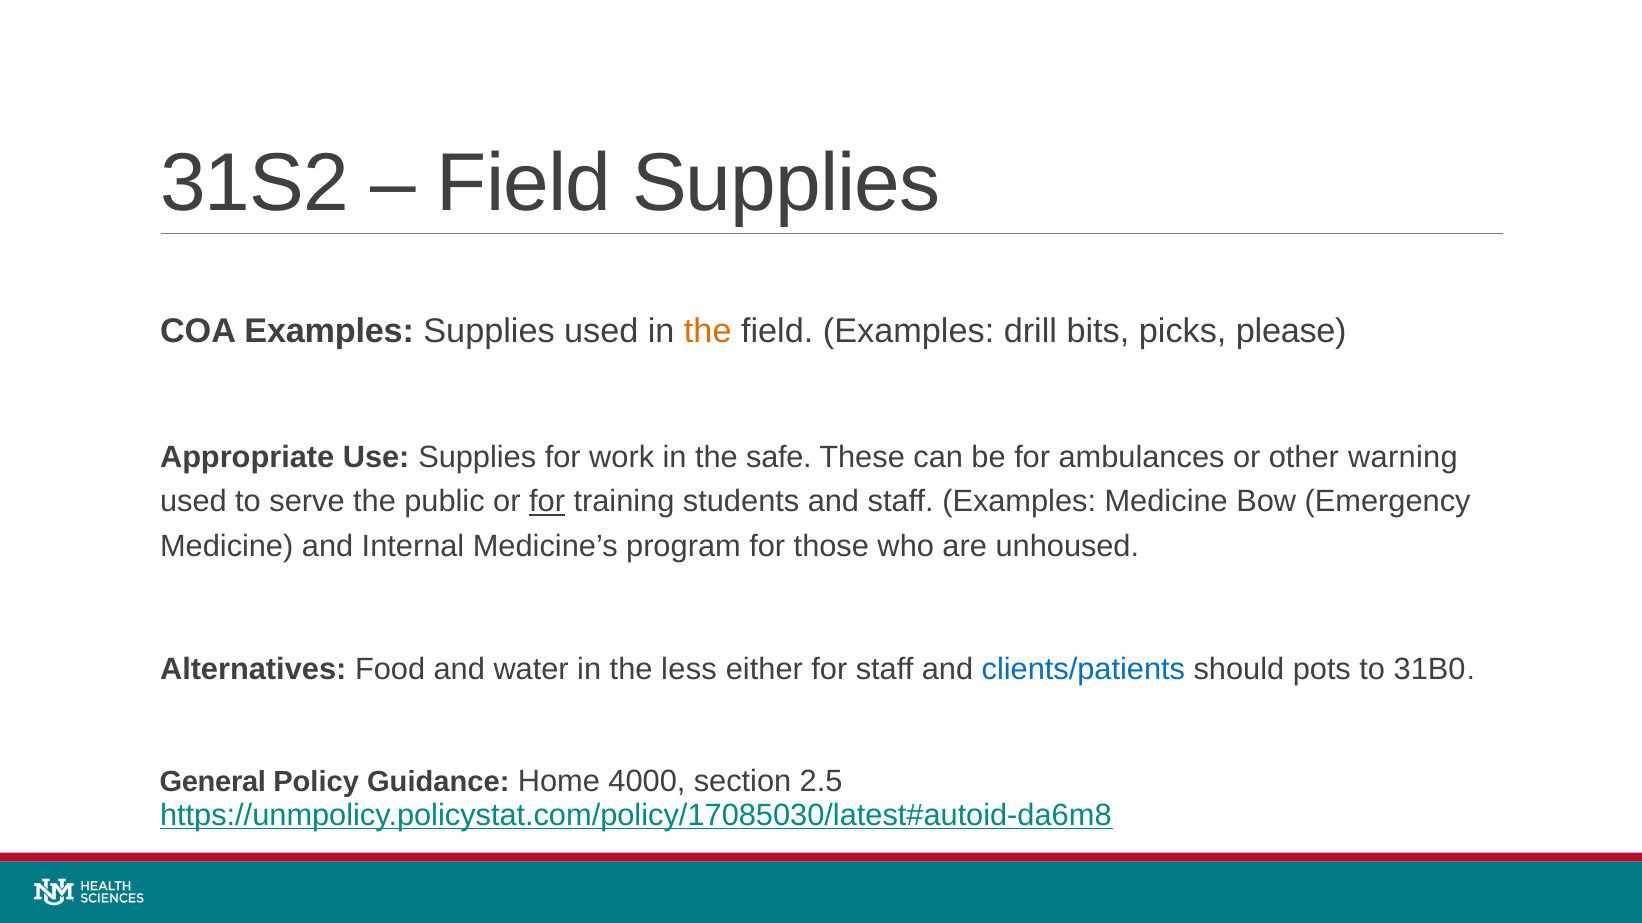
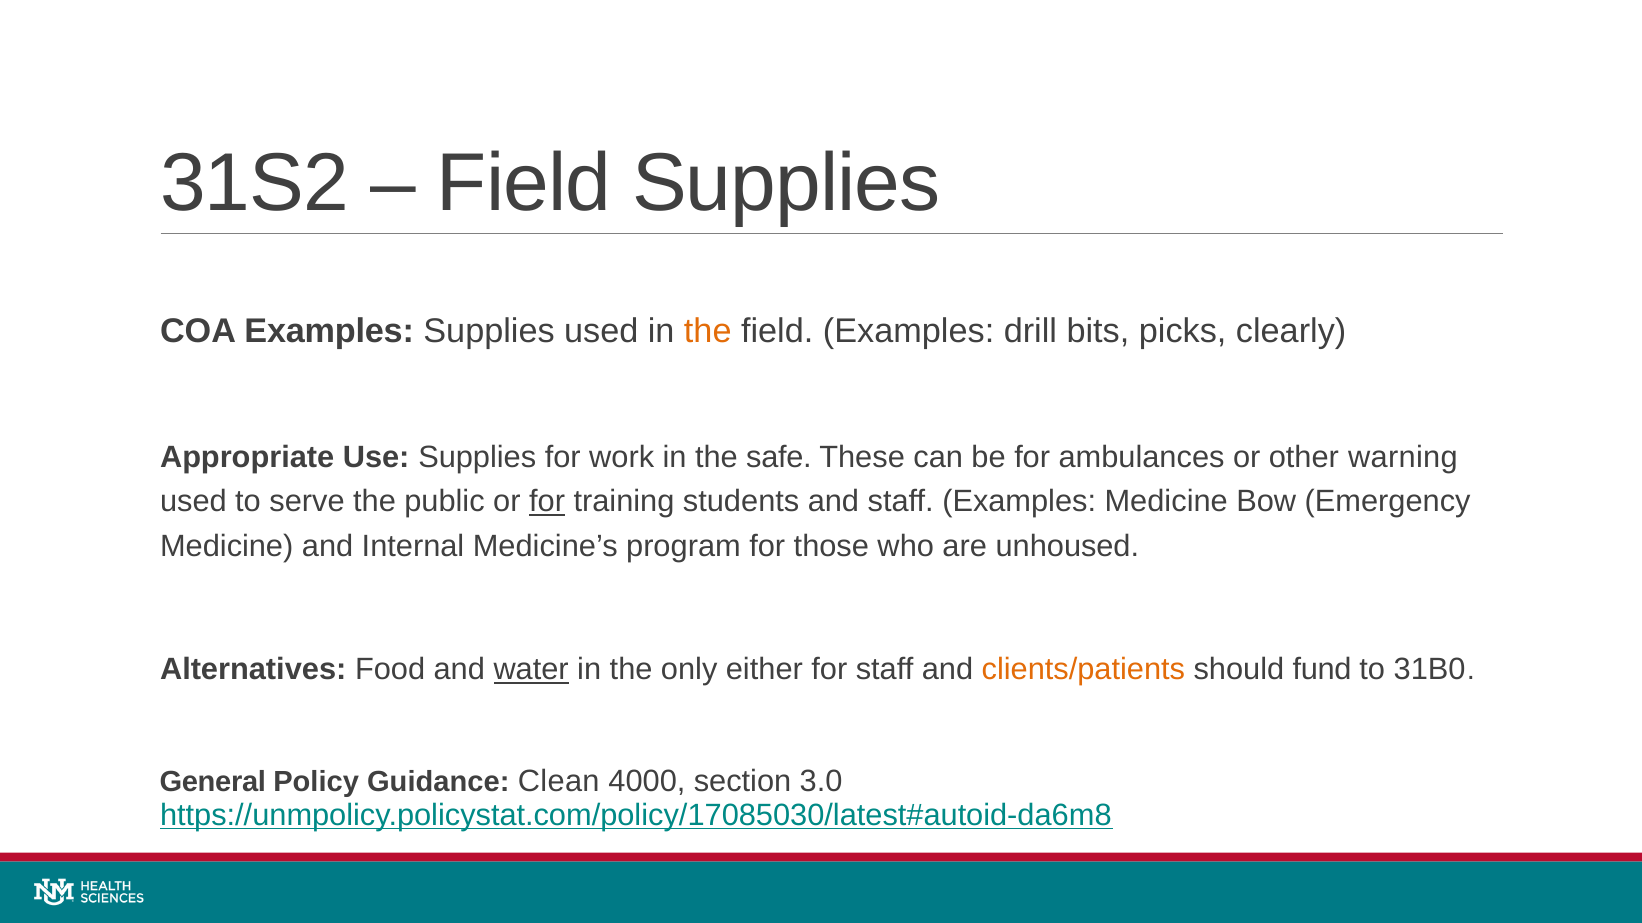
please: please -> clearly
water underline: none -> present
less: less -> only
clients/patients colour: blue -> orange
pots: pots -> fund
Home: Home -> Clean
2.5: 2.5 -> 3.0
